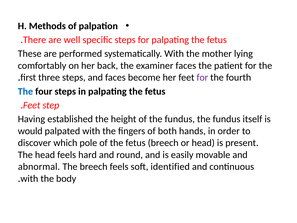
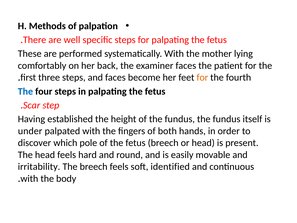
for at (202, 77) colour: purple -> orange
Feet at (32, 105): Feet -> Scar
would: would -> under
abnormal: abnormal -> irritability
